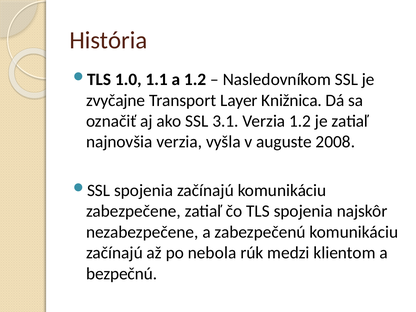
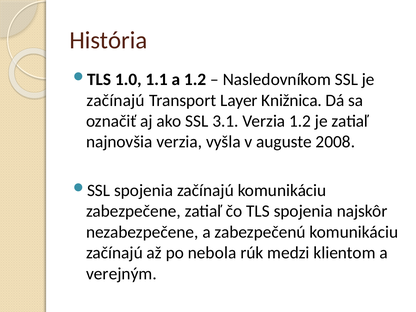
zvyčajne at (116, 100): zvyčajne -> začínajú
bezpečnú: bezpečnú -> verejným
